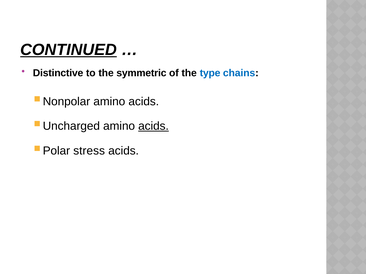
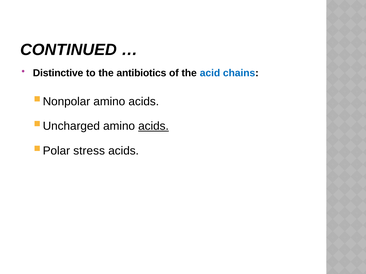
CONTINUED underline: present -> none
symmetric: symmetric -> antibiotics
type: type -> acid
